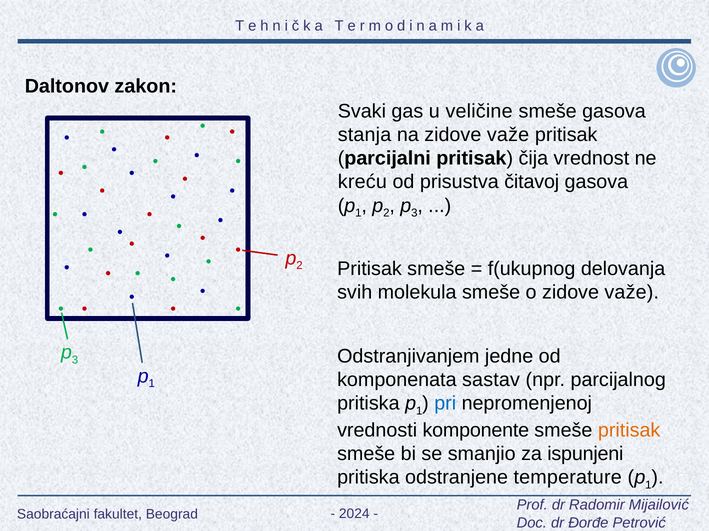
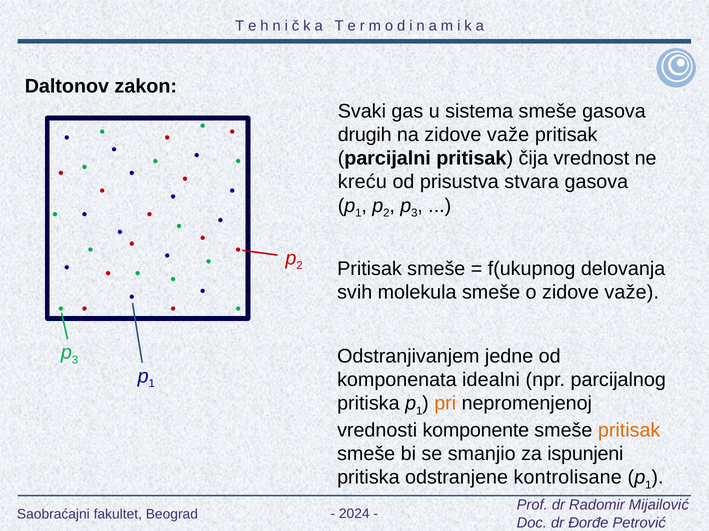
veličine: veličine -> sistema
stanja: stanja -> drugih
čitavoj: čitavoj -> stvara
sastav: sastav -> idealni
pri colour: blue -> orange
temperature: temperature -> kontrolisane
